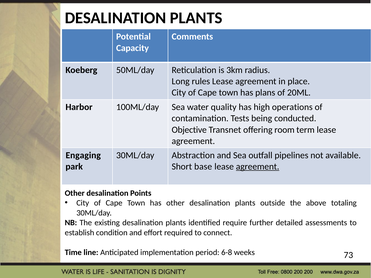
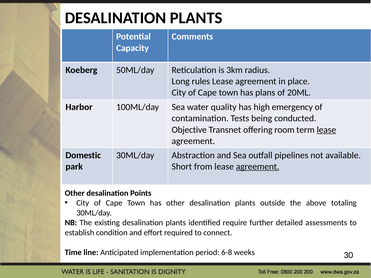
operations: operations -> emergency
lease at (326, 130) underline: none -> present
Engaging: Engaging -> Domestic
base: base -> from
73: 73 -> 30
